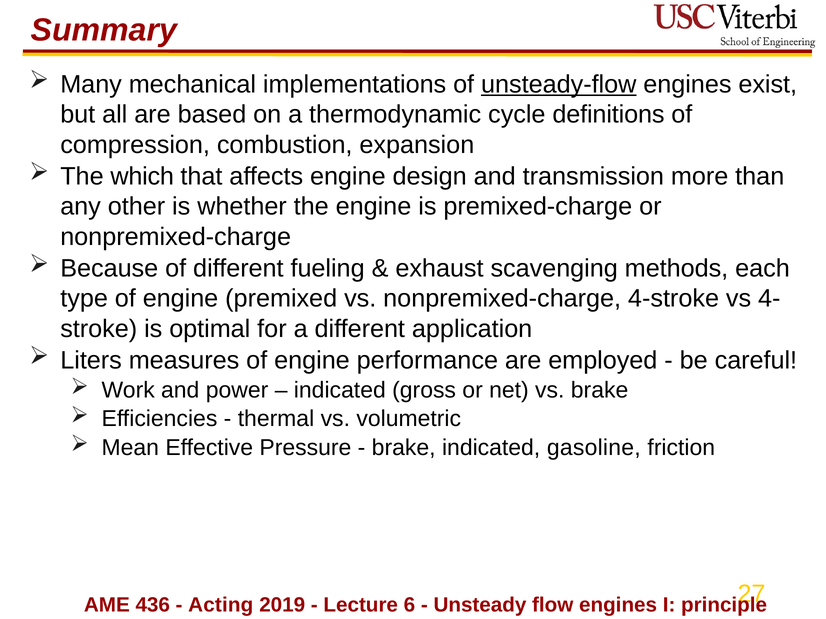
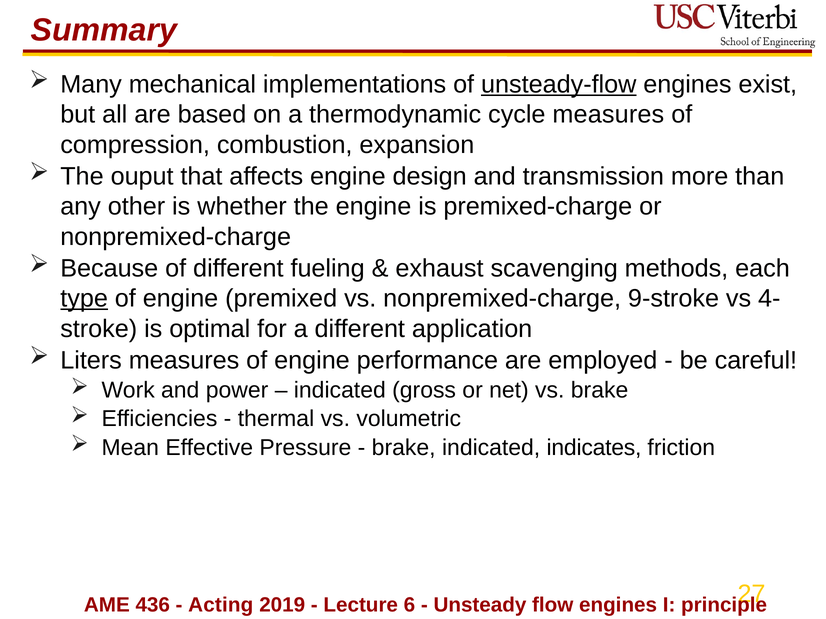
cycle definitions: definitions -> measures
which: which -> ouput
type underline: none -> present
4-stroke: 4-stroke -> 9-stroke
gasoline: gasoline -> indicates
